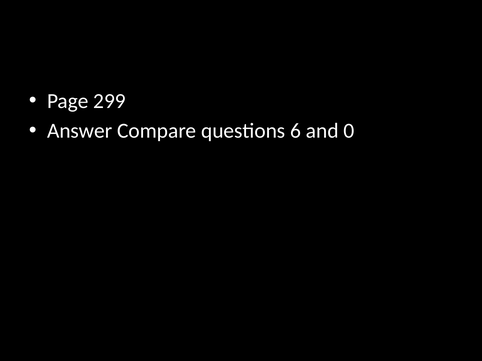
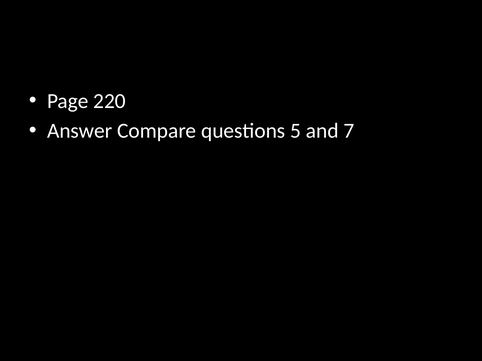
299: 299 -> 220
6: 6 -> 5
0: 0 -> 7
